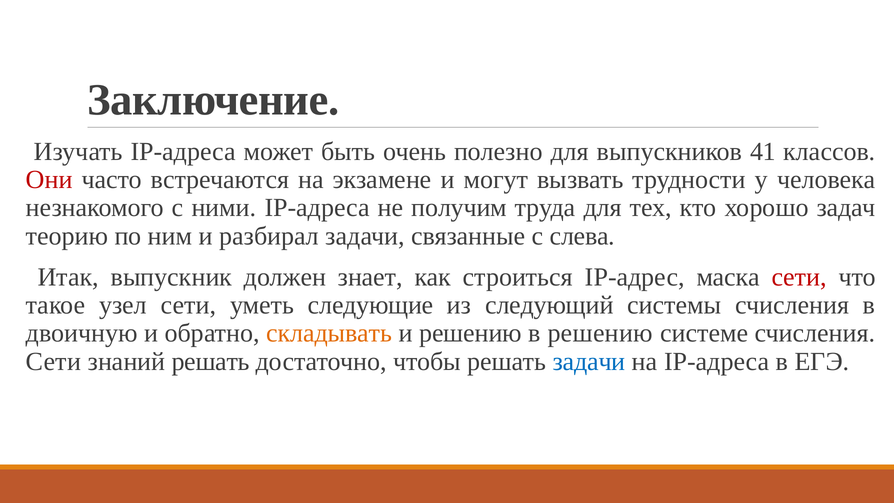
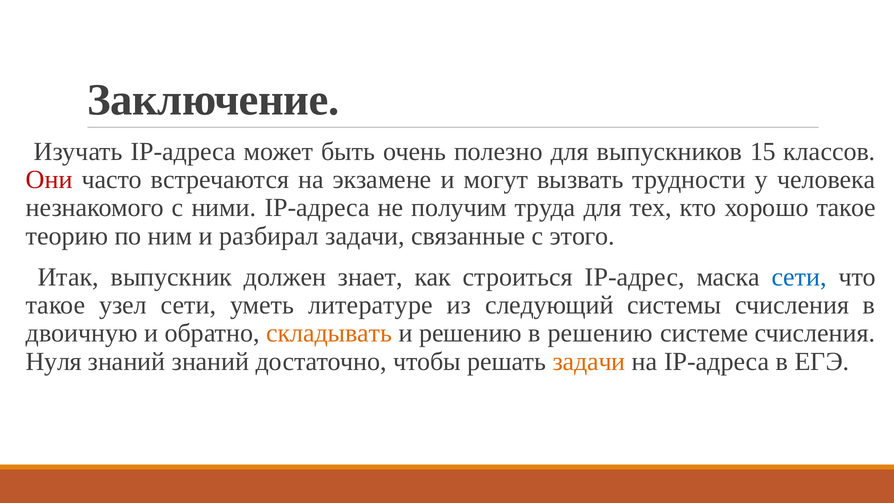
41: 41 -> 15
хорошо задач: задач -> такое
слева: слева -> этого
сети at (799, 277) colour: red -> blue
следующие: следующие -> литературе
Сети at (53, 361): Сети -> Нуля
знаний решать: решать -> знаний
задачи at (589, 361) colour: blue -> orange
